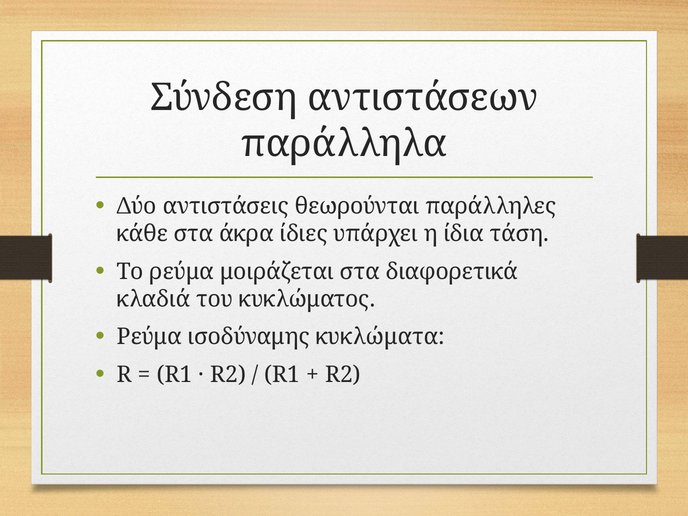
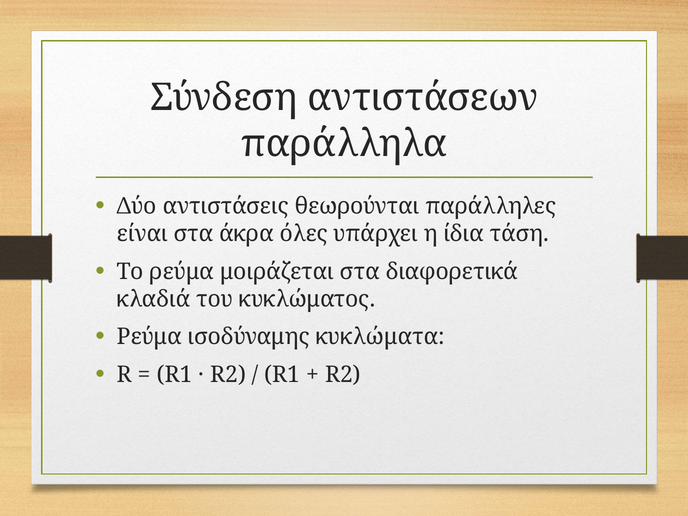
κάθε: κάθε -> είναι
ίδιες: ίδιες -> όλες
